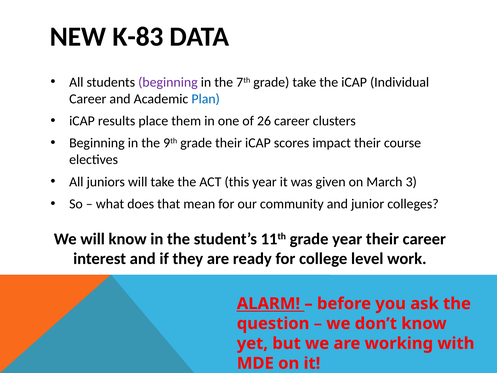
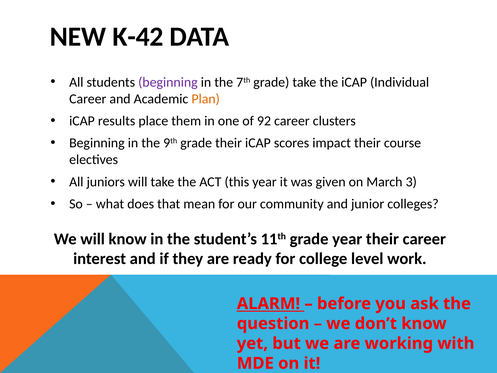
K-83: K-83 -> K-42
Plan colour: blue -> orange
26: 26 -> 92
